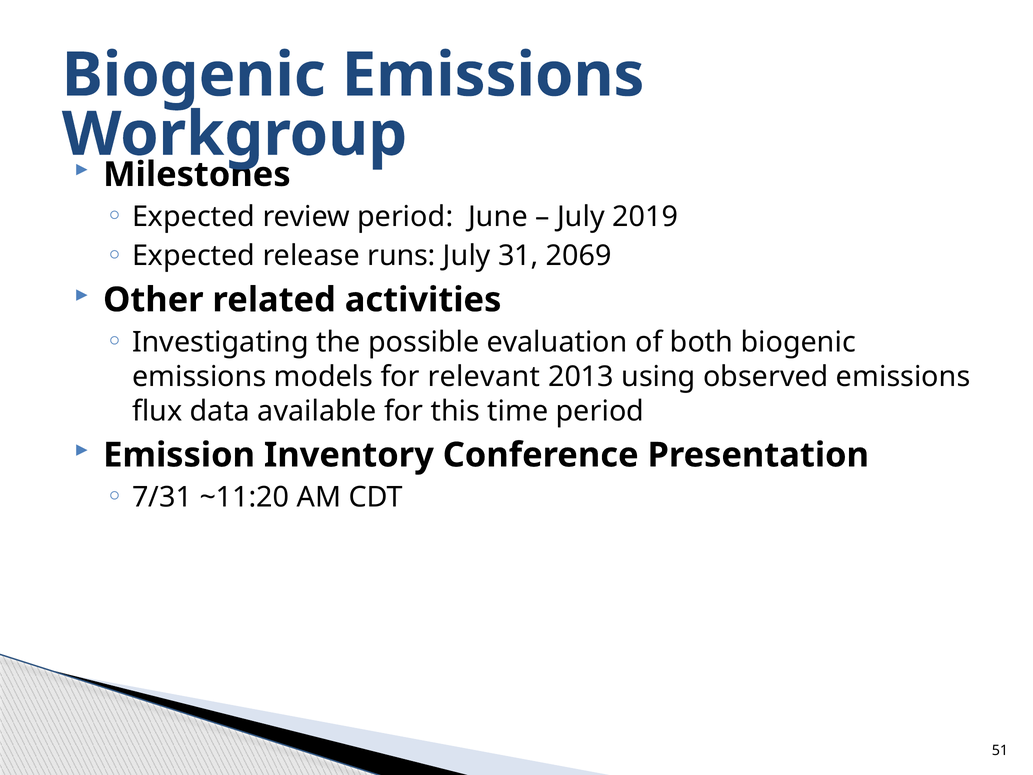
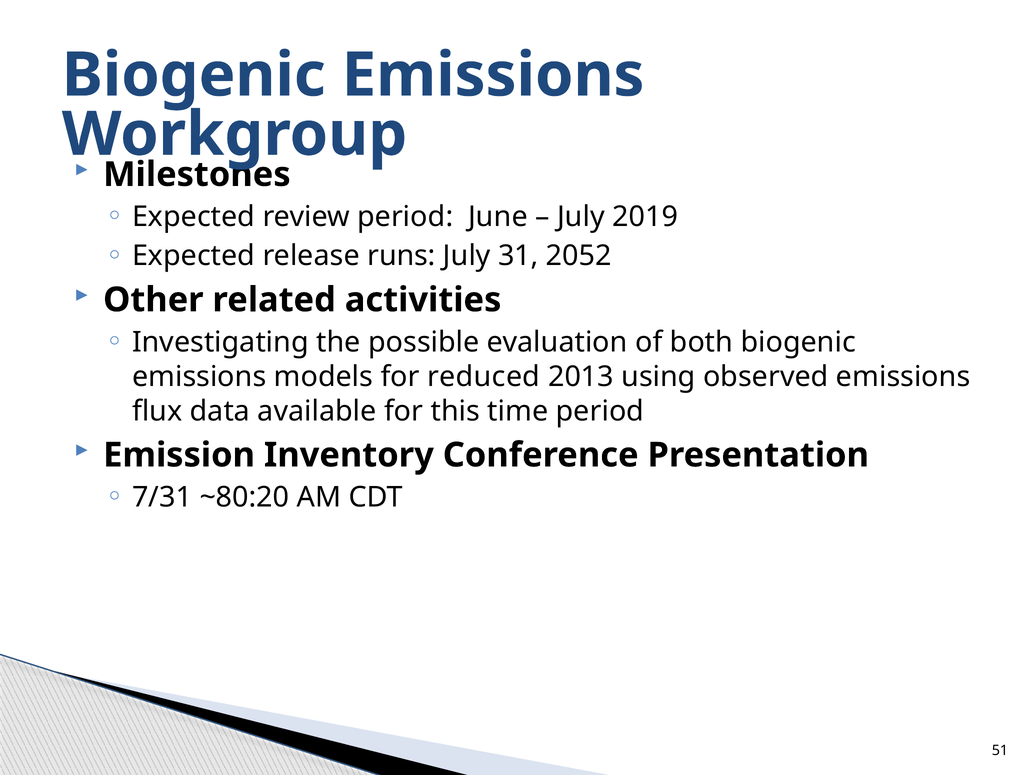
2069: 2069 -> 2052
relevant: relevant -> reduced
~11:20: ~11:20 -> ~80:20
